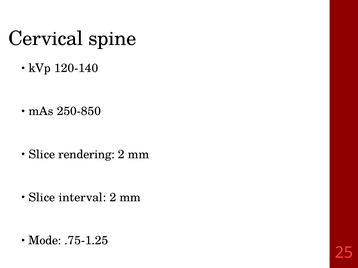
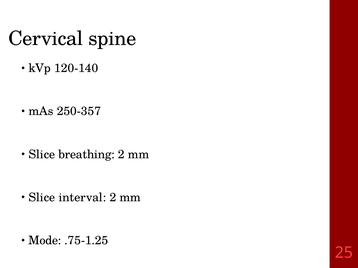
250-850: 250-850 -> 250-357
rendering: rendering -> breathing
